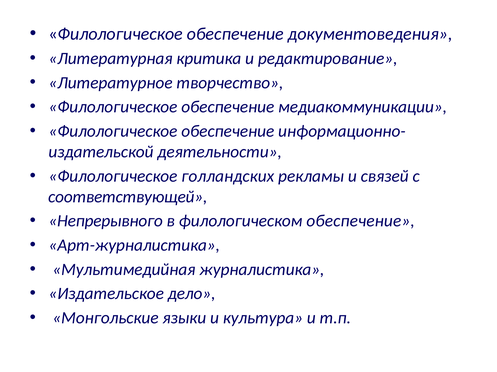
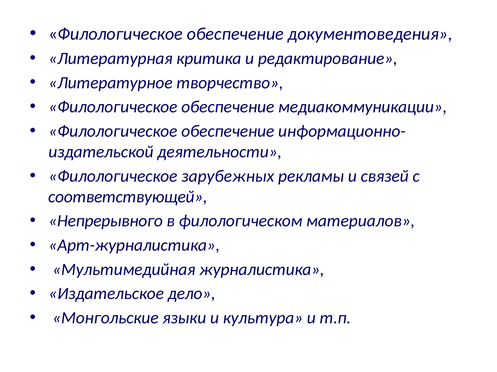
голландских: голландских -> зарубежных
филологическом обеспечение: обеспечение -> материалов
